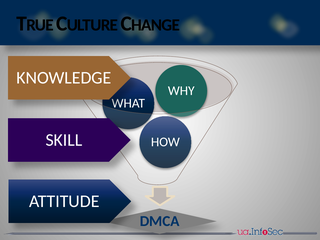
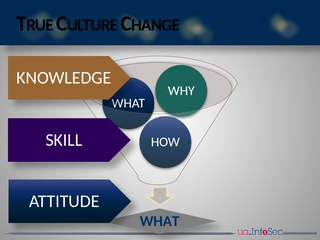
DMCA at (160, 221): DMCA -> WHAT
